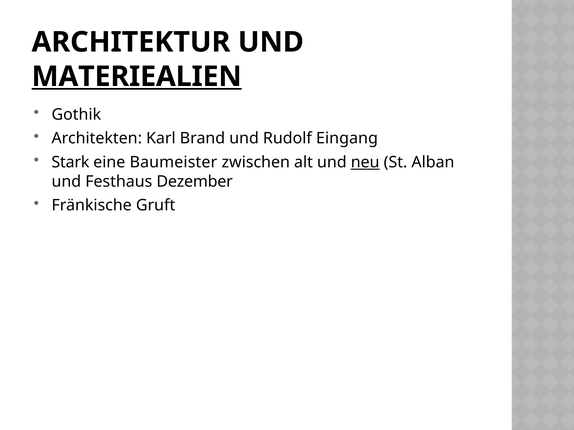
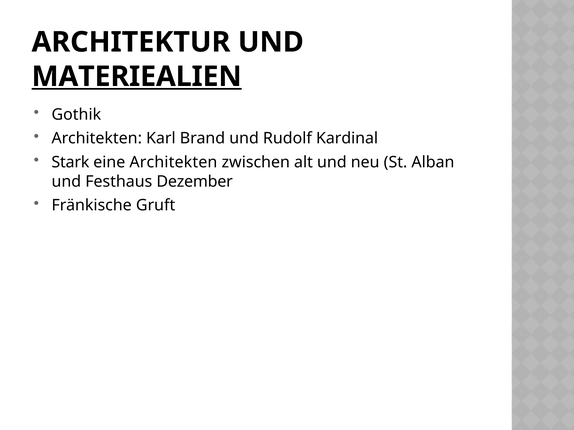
Eingang: Eingang -> Kardinal
eine Baumeister: Baumeister -> Architekten
neu underline: present -> none
